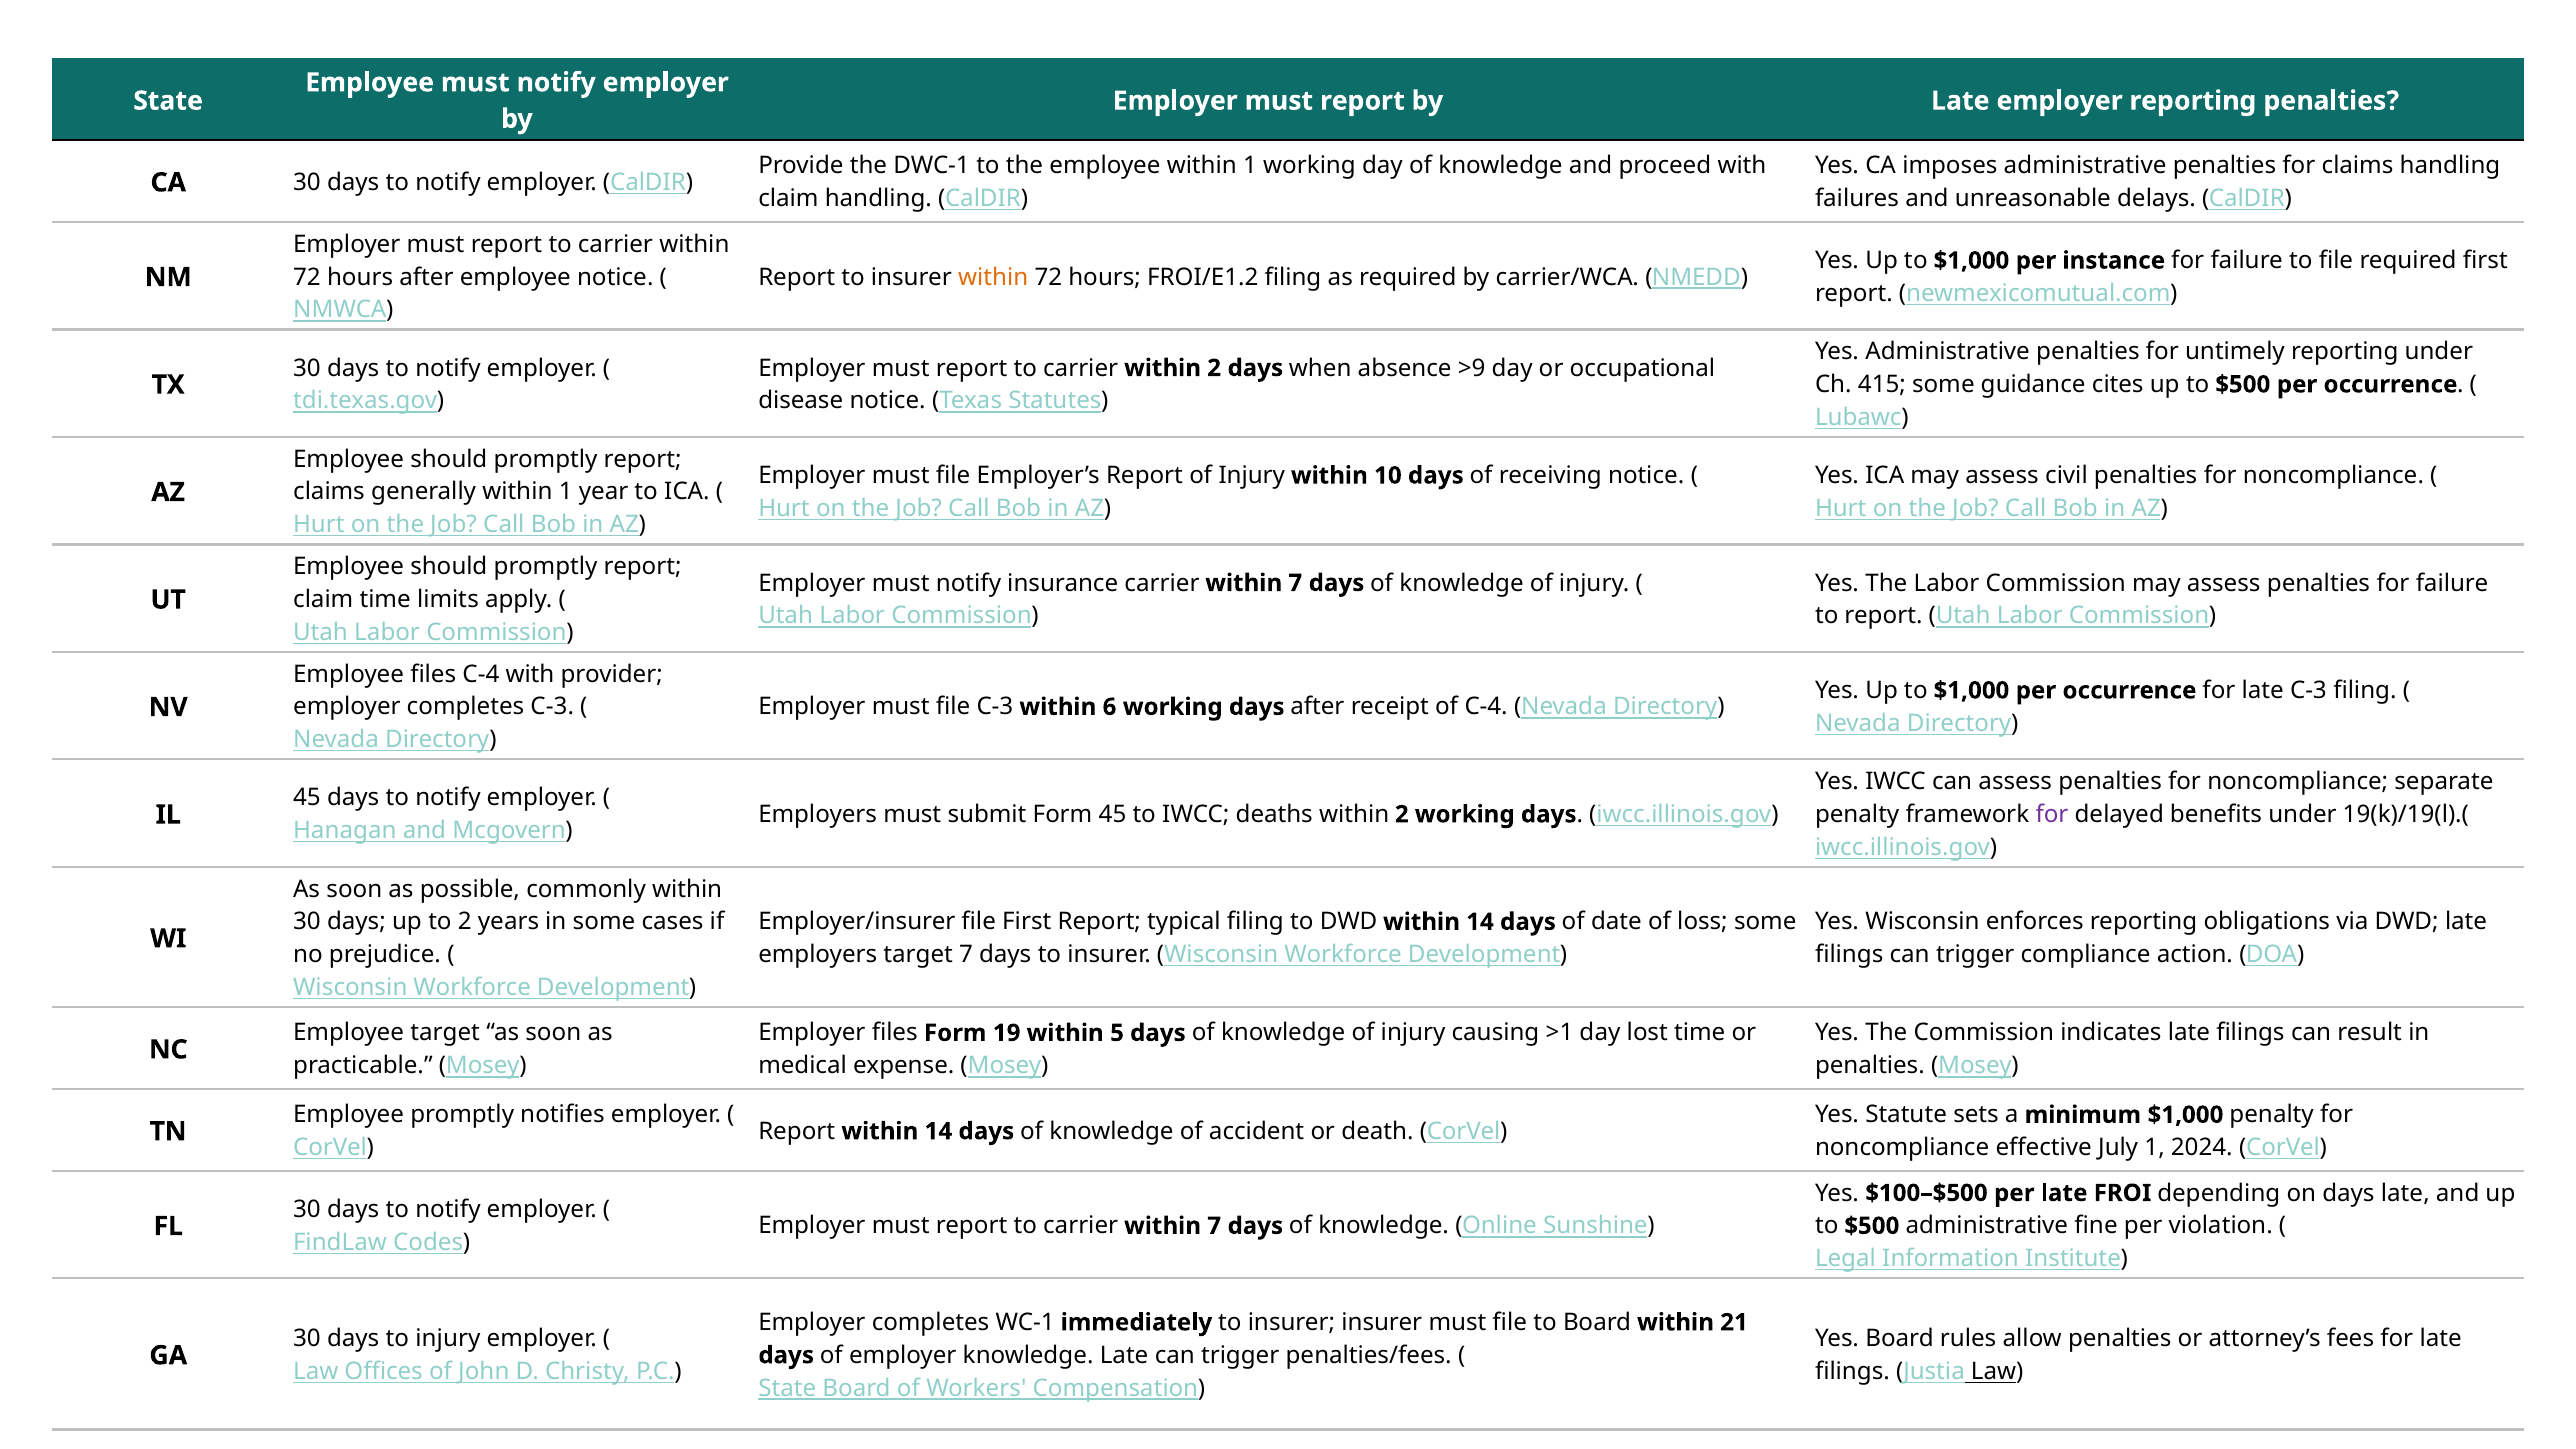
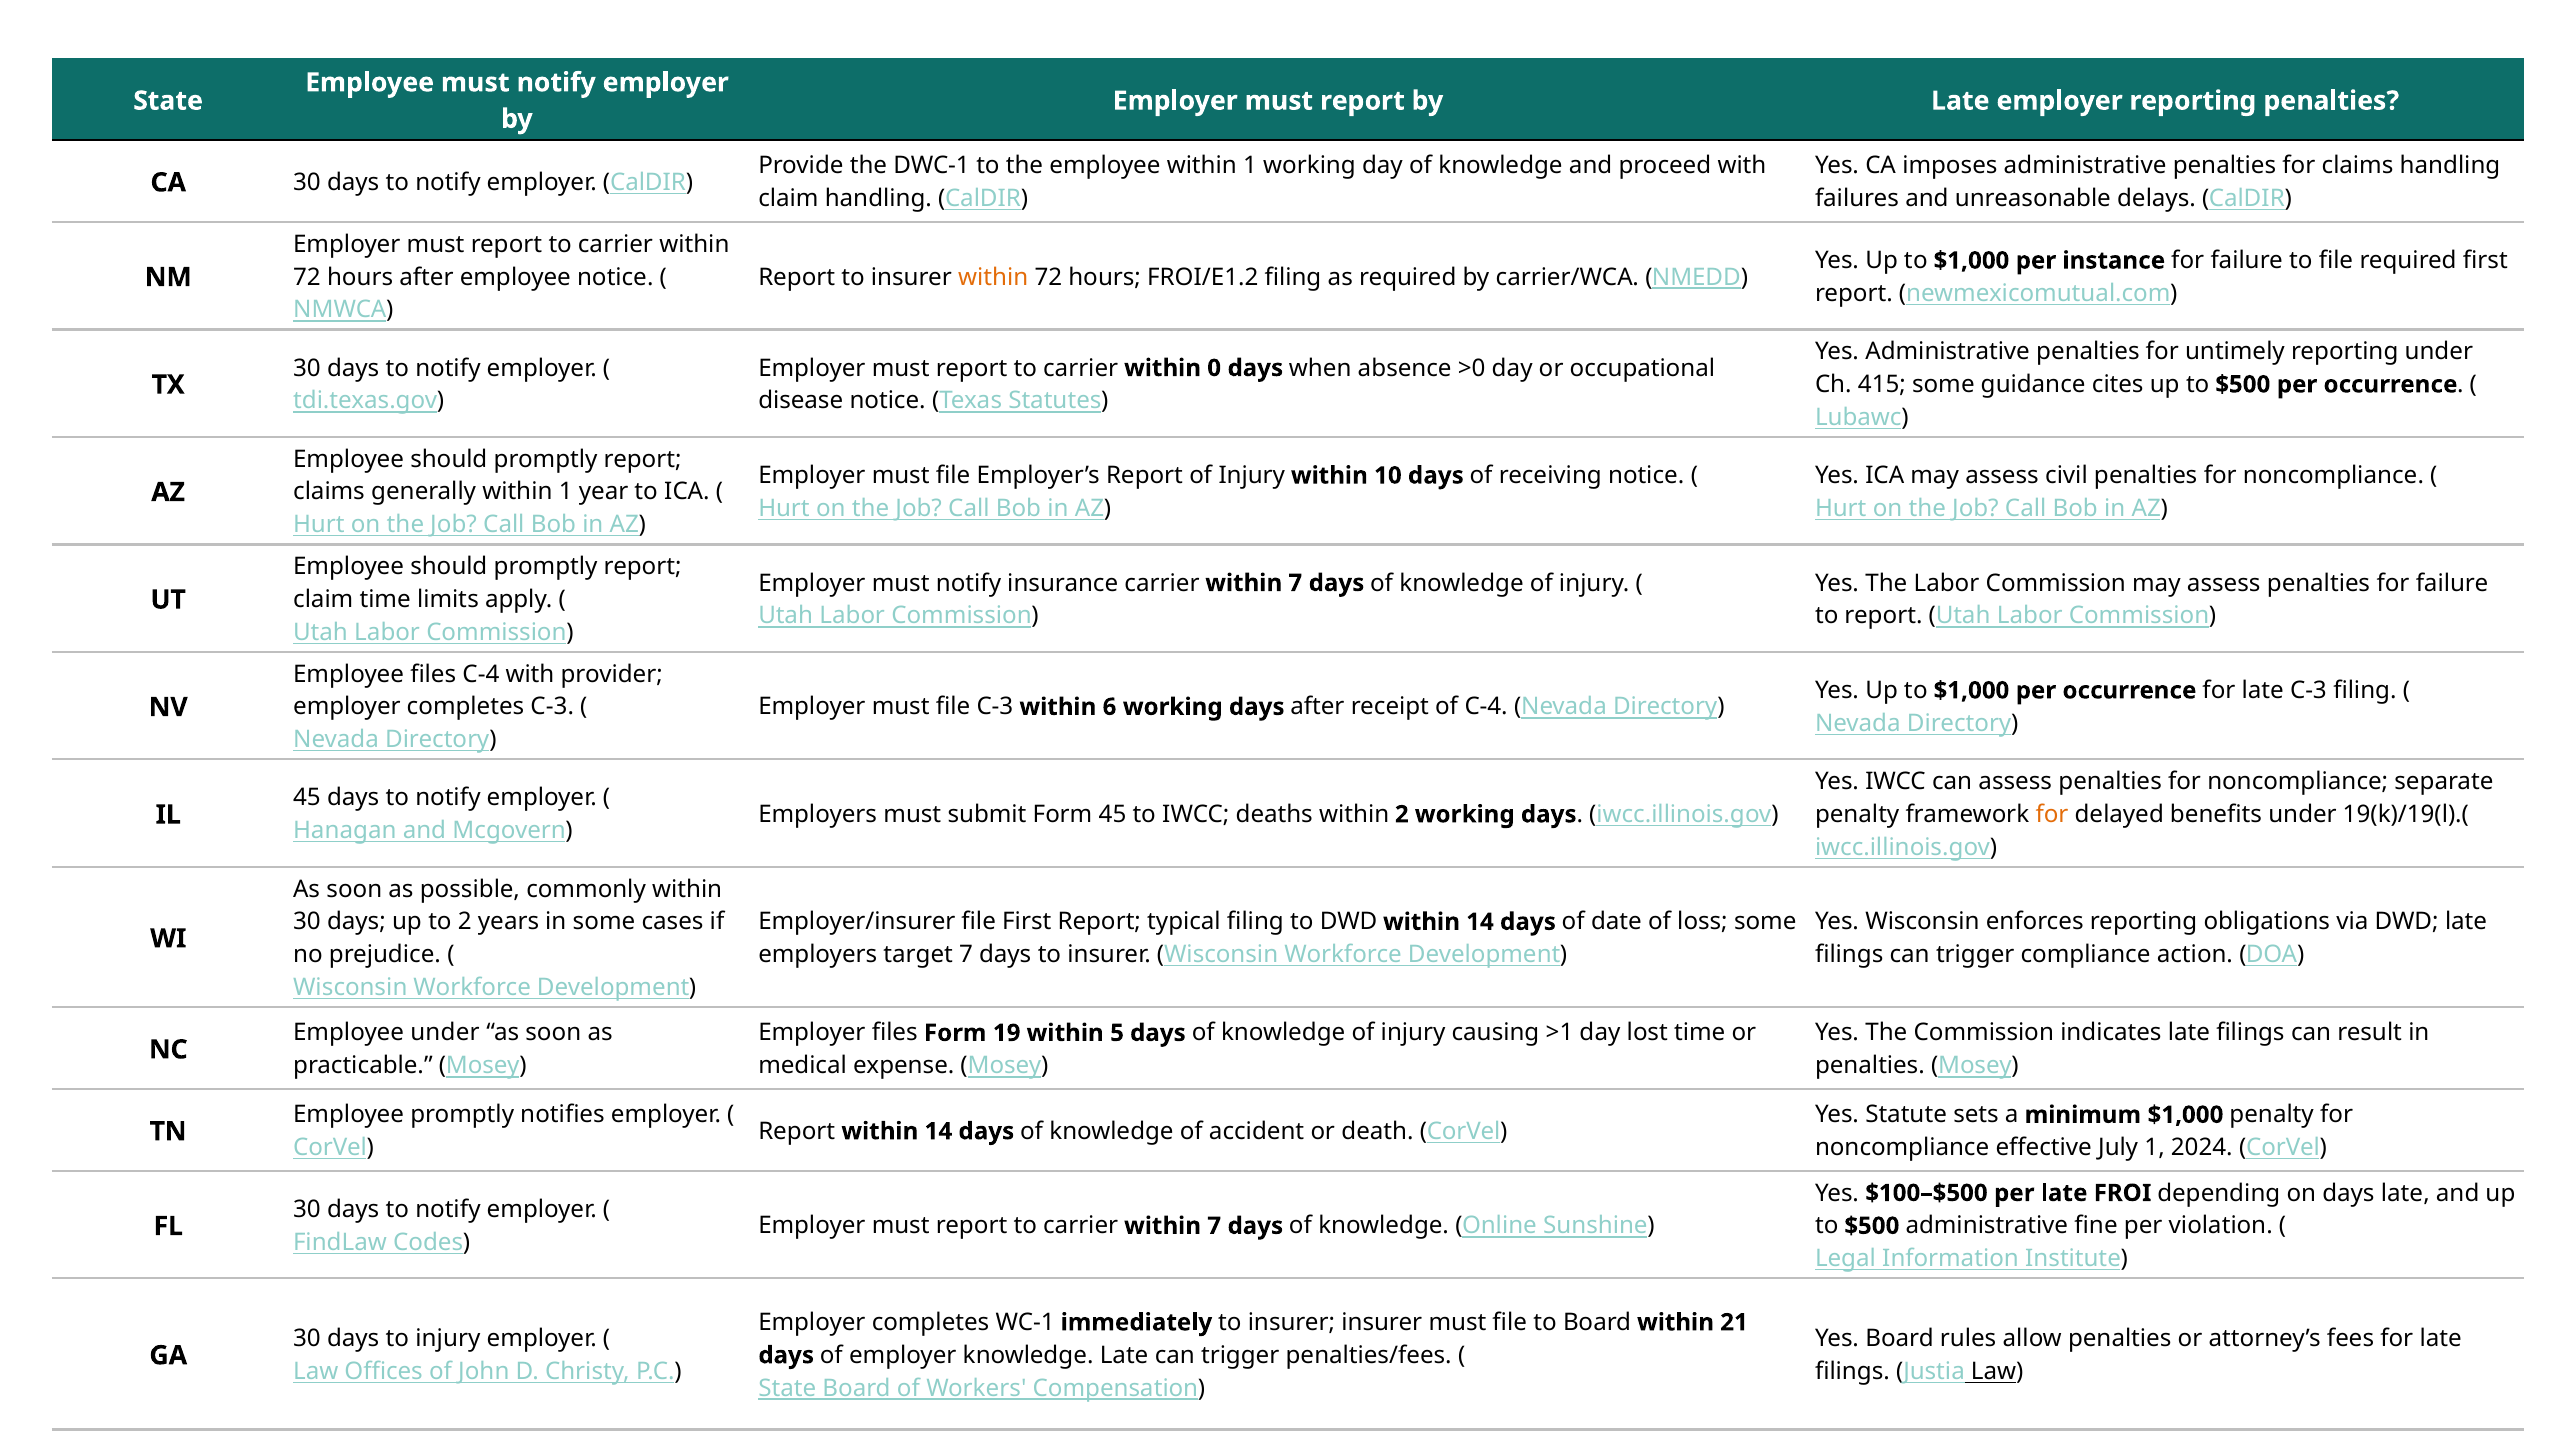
carrier within 2: 2 -> 0
>9: >9 -> >0
for at (2052, 814) colour: purple -> orange
Employee target: target -> under
